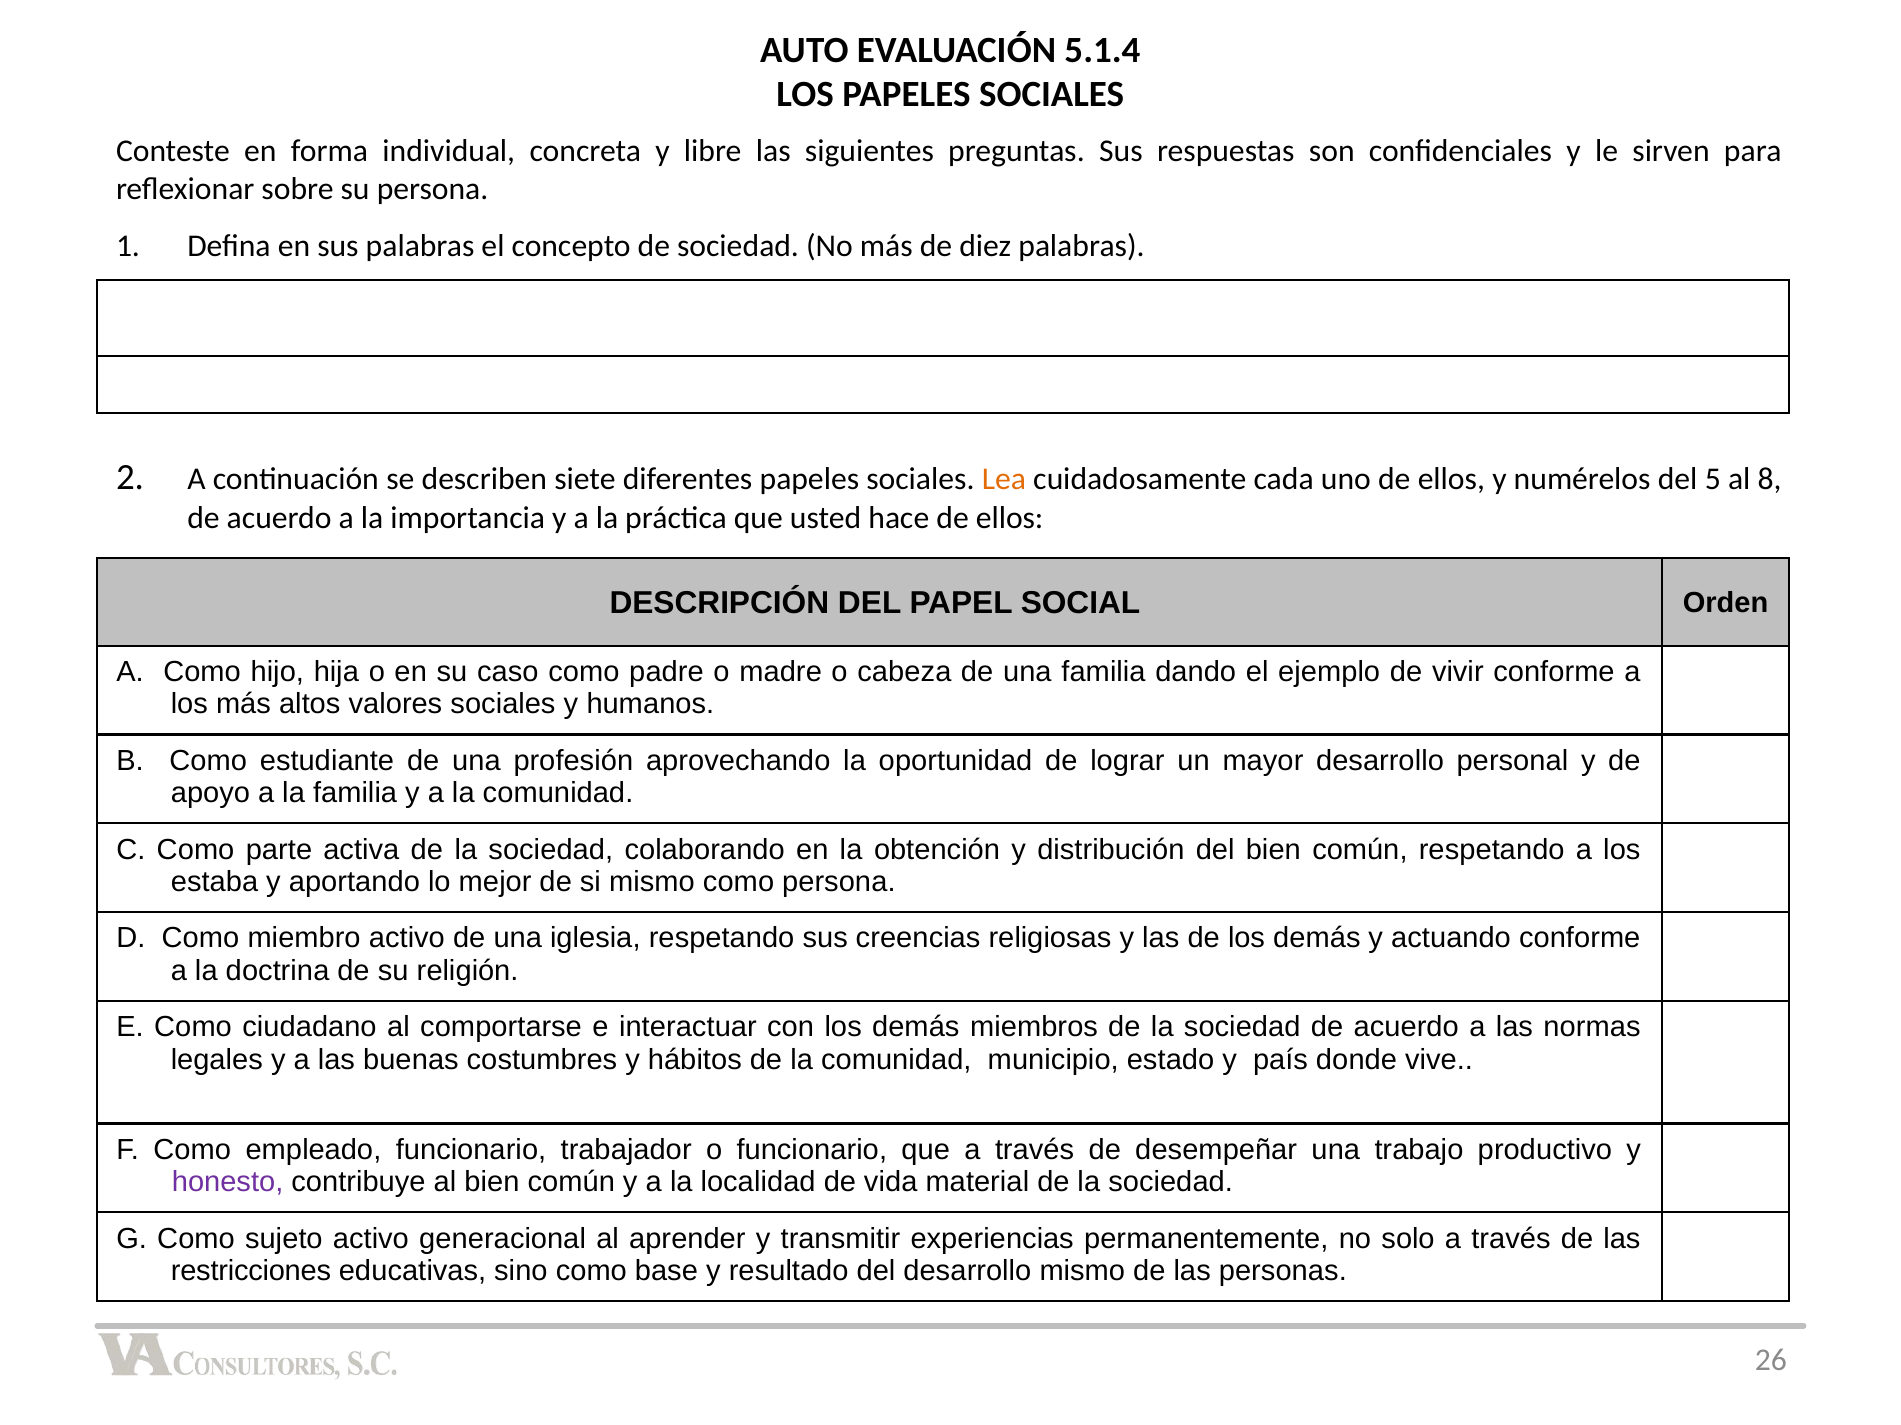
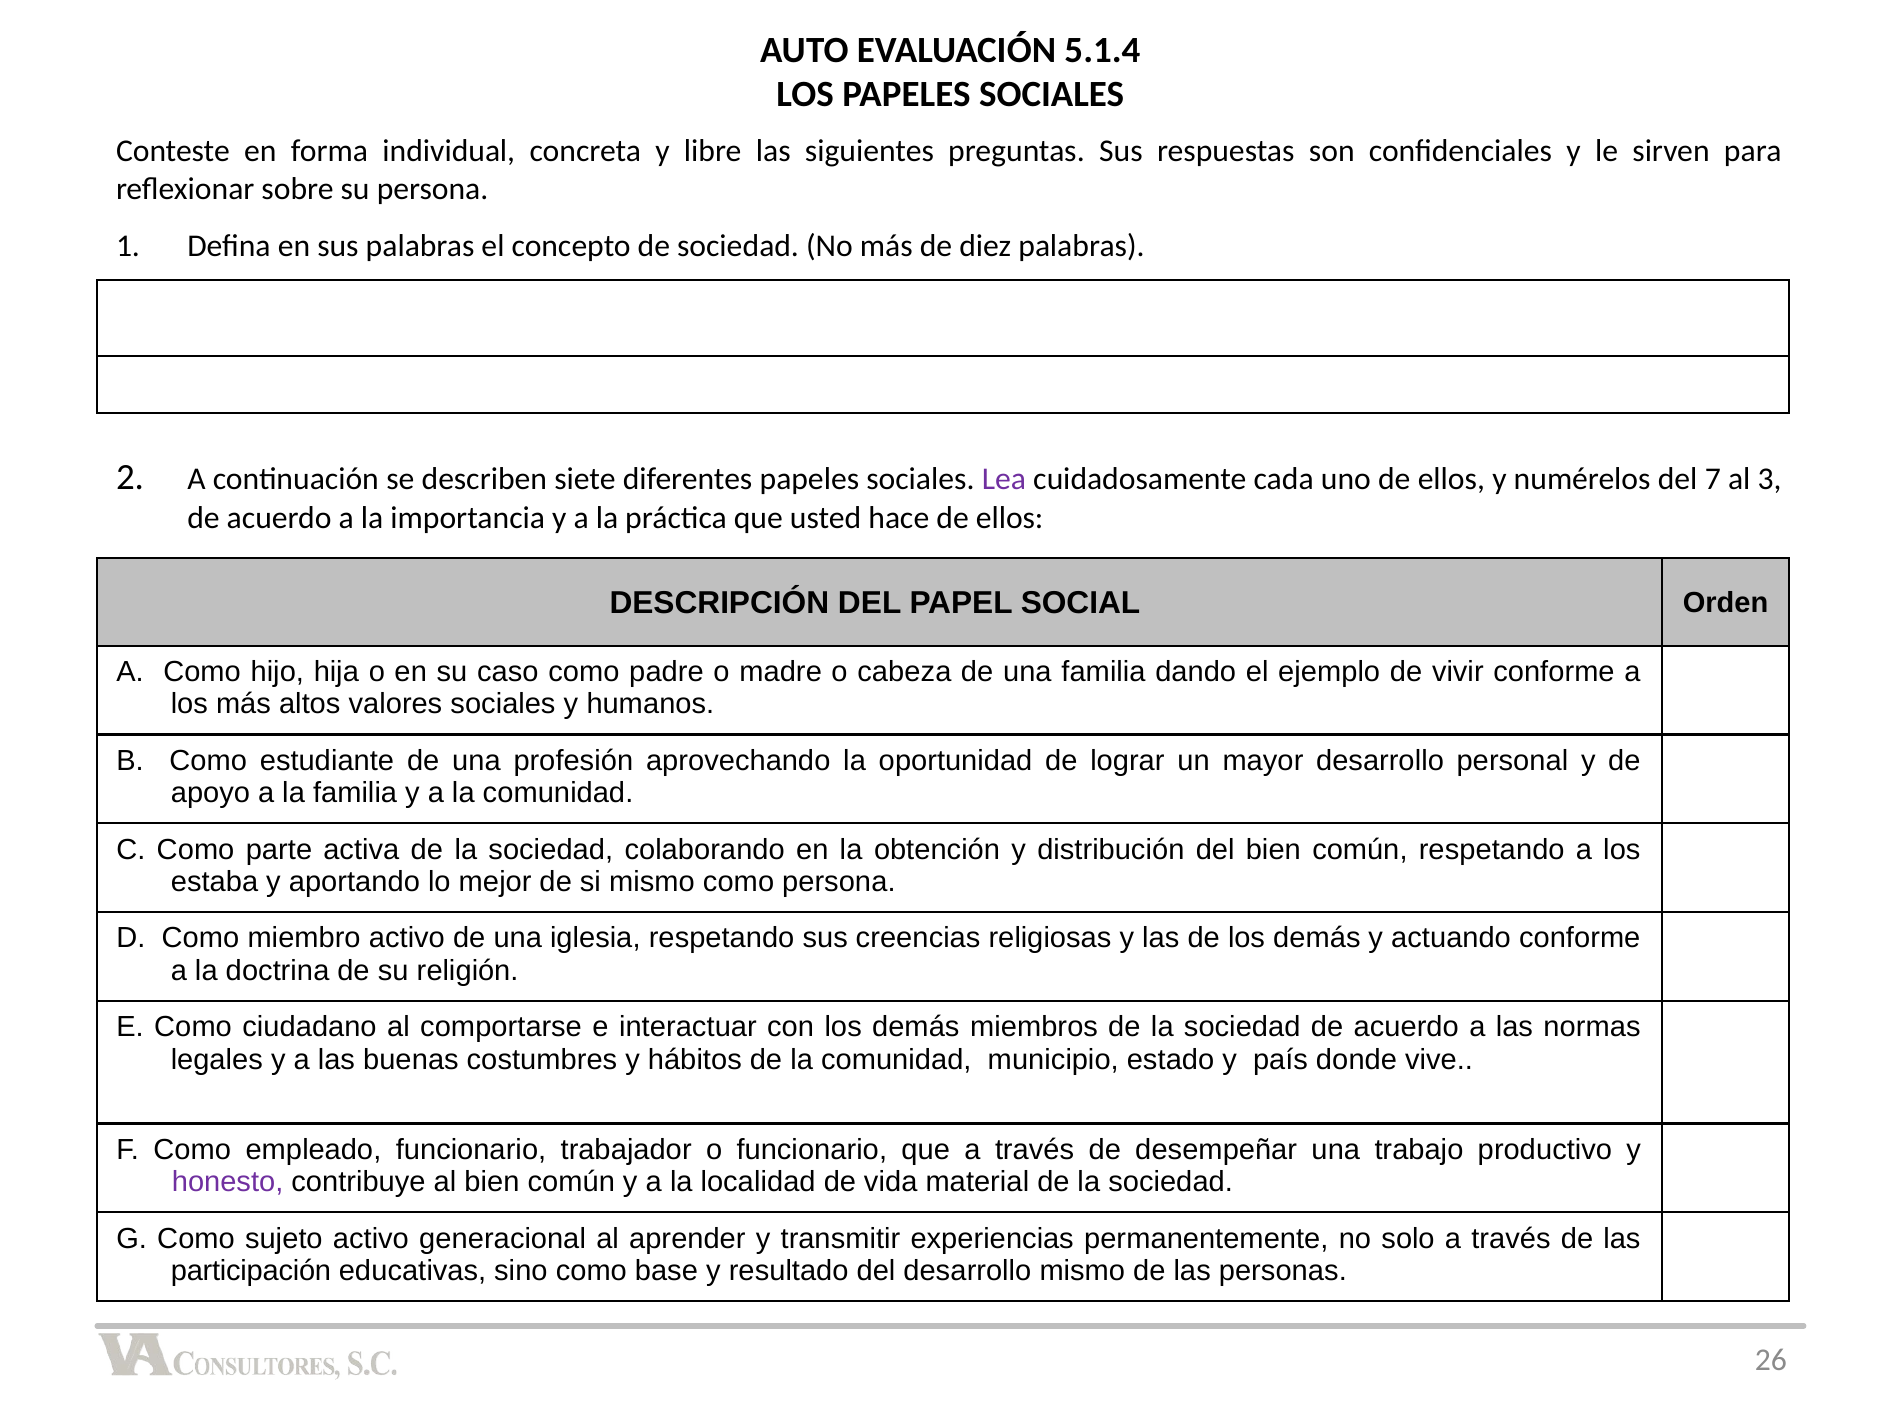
Lea colour: orange -> purple
5: 5 -> 7
8: 8 -> 3
restricciones: restricciones -> participación
